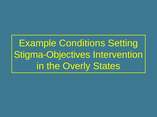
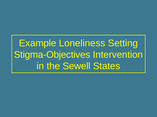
Conditions: Conditions -> Loneliness
Overly: Overly -> Sewell
